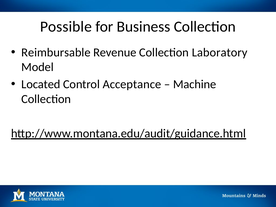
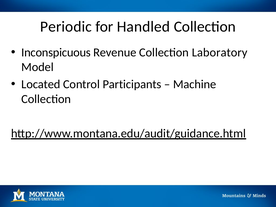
Possible: Possible -> Periodic
Business: Business -> Handled
Reimbursable: Reimbursable -> Inconspicuous
Acceptance: Acceptance -> Participants
